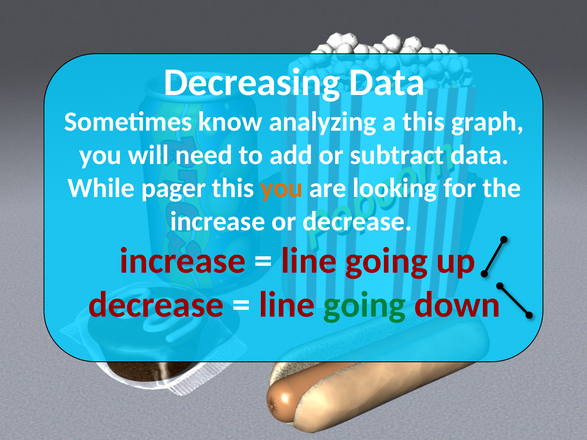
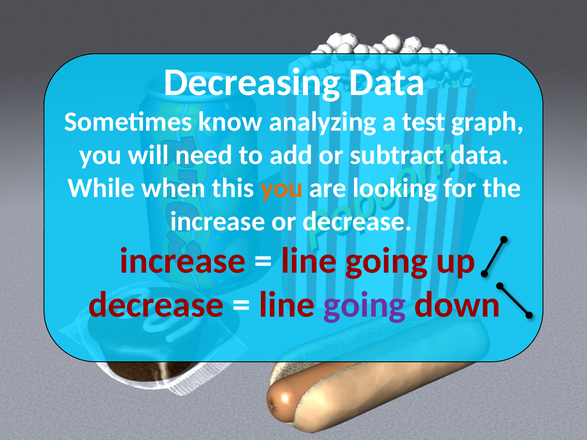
a this: this -> test
pager: pager -> when
going at (365, 305) colour: green -> purple
